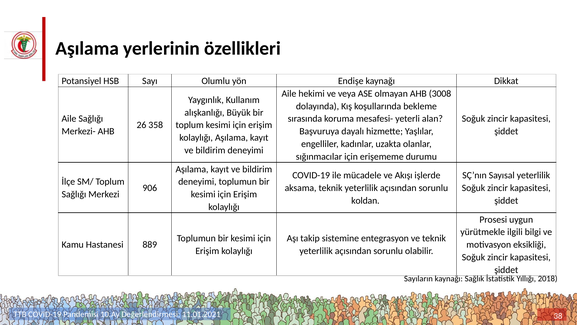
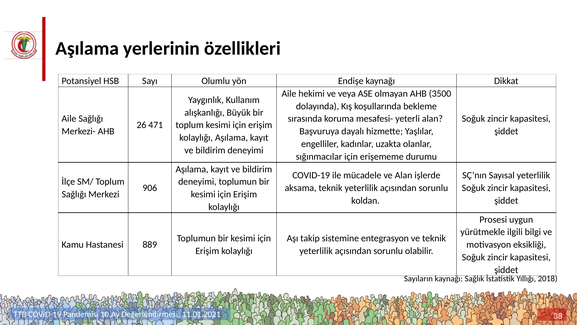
3008: 3008 -> 3500
358: 358 -> 471
ve Akışı: Akışı -> Alan
